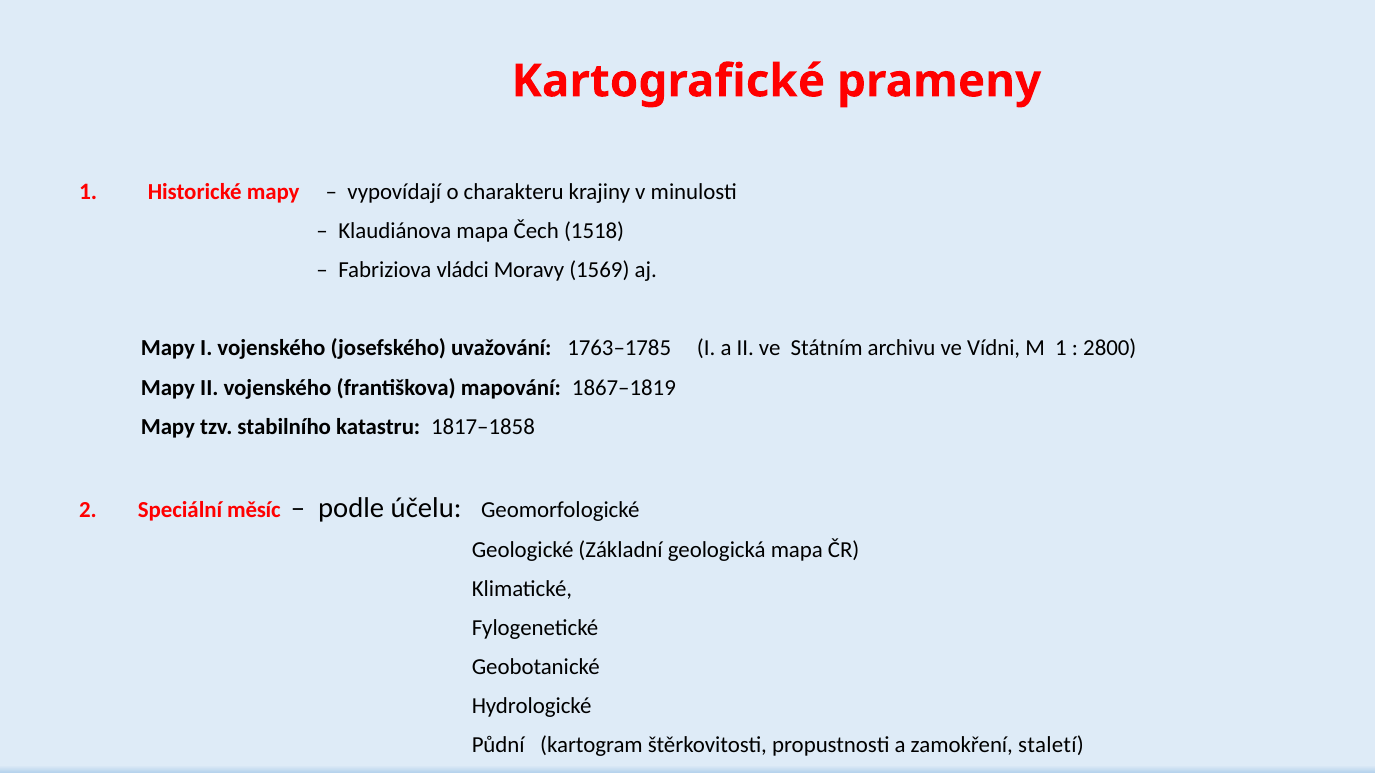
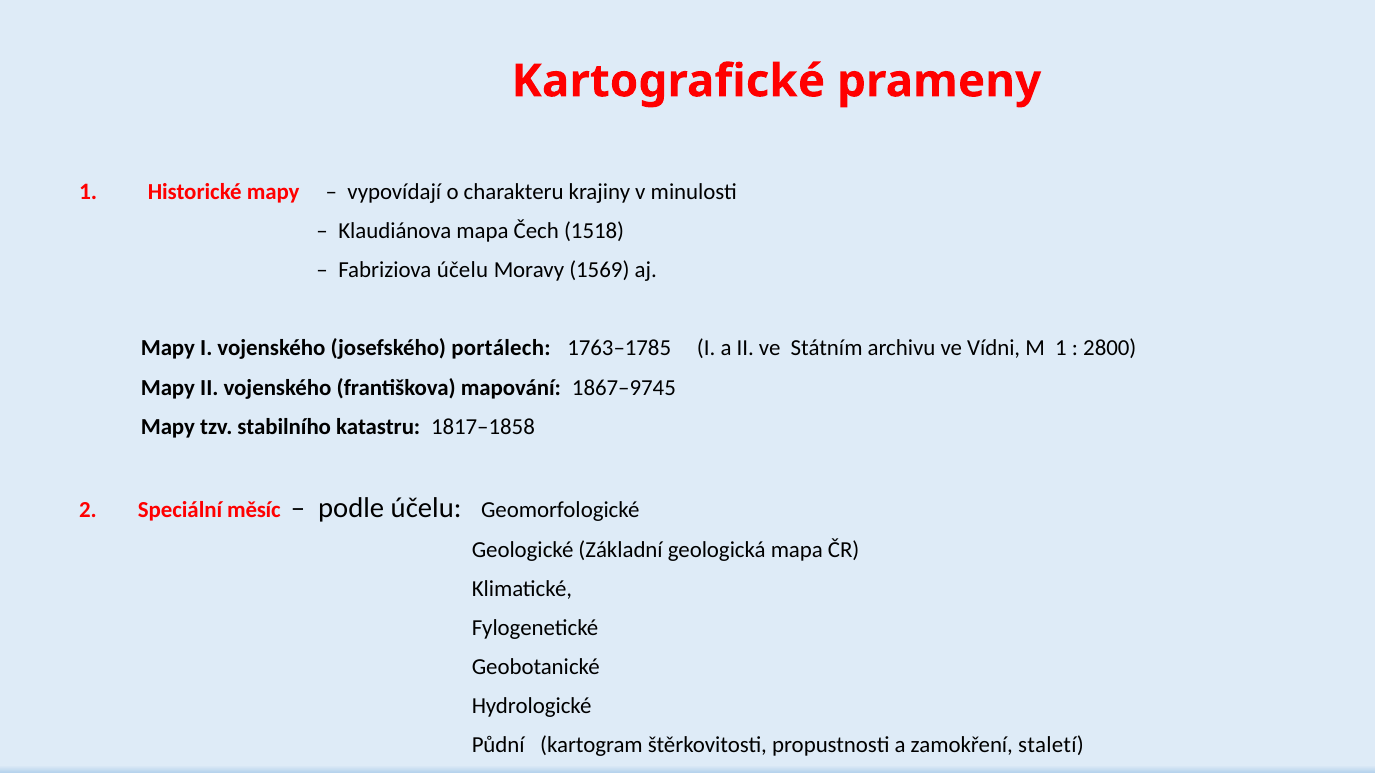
Fabriziova vládci: vládci -> účelu
uvažování: uvažování -> portálech
1867–1819: 1867–1819 -> 1867–9745
